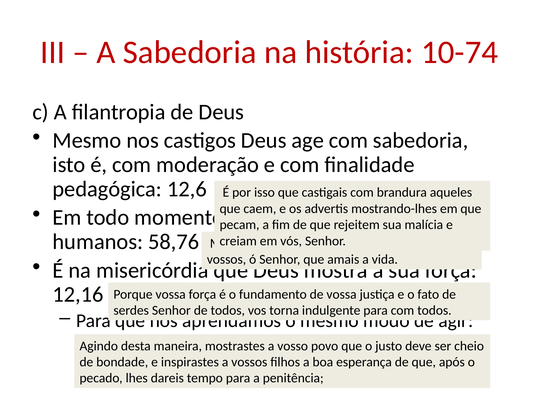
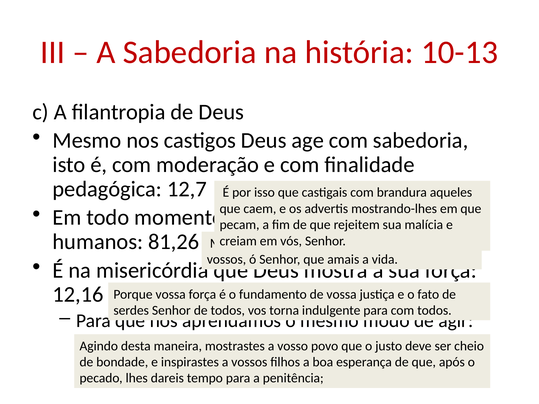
10-74: 10-74 -> 10-13
12,6: 12,6 -> 12,7
58,76: 58,76 -> 81,26
